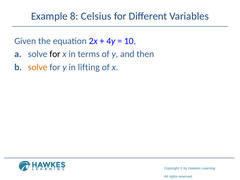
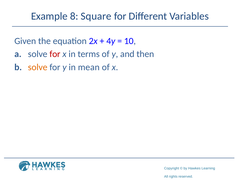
Celsius: Celsius -> Square
for at (55, 54) colour: black -> red
lifting: lifting -> mean
